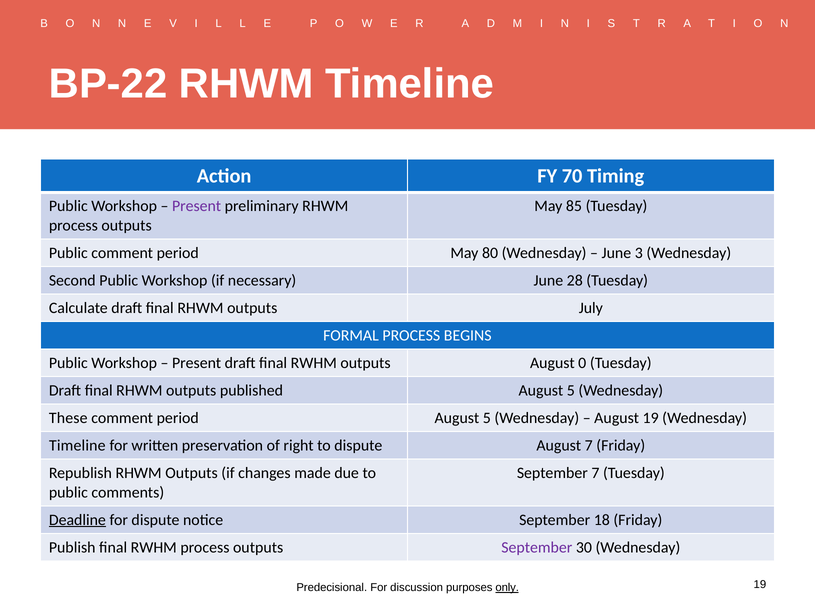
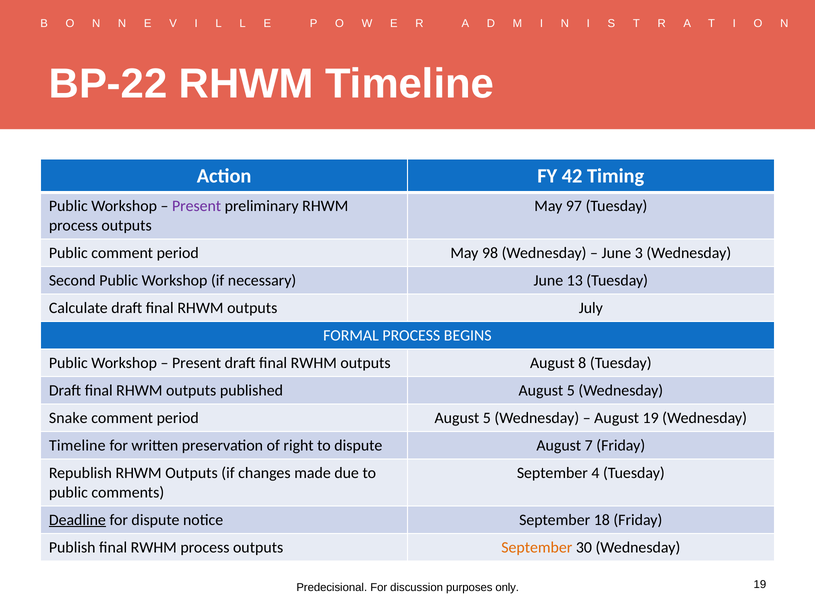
70: 70 -> 42
85: 85 -> 97
80: 80 -> 98
28: 28 -> 13
0: 0 -> 8
These: These -> Snake
September 7: 7 -> 4
September at (537, 547) colour: purple -> orange
only underline: present -> none
